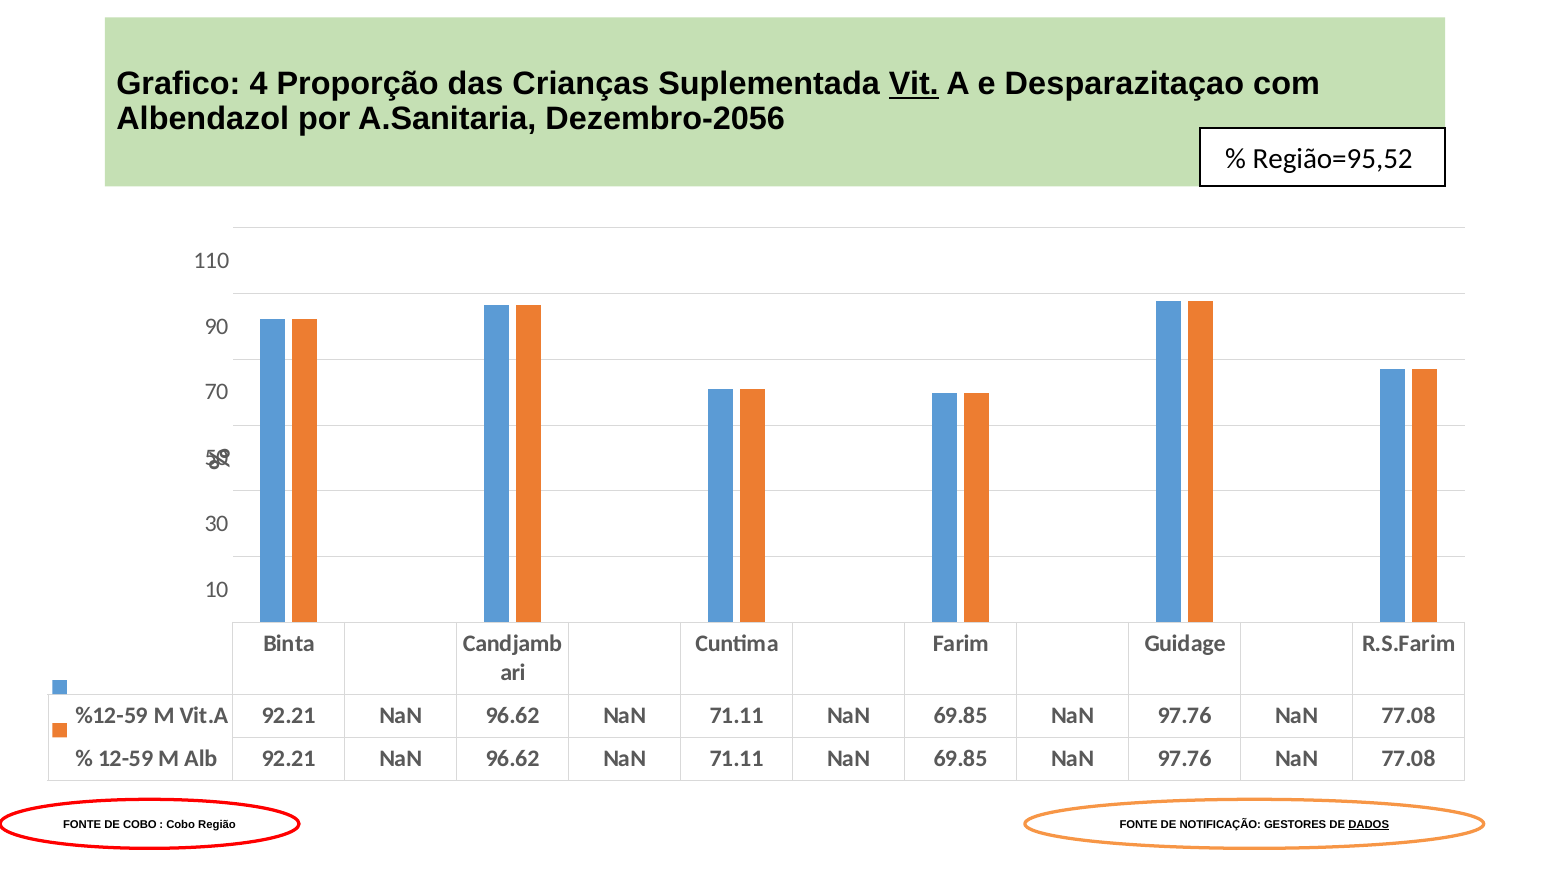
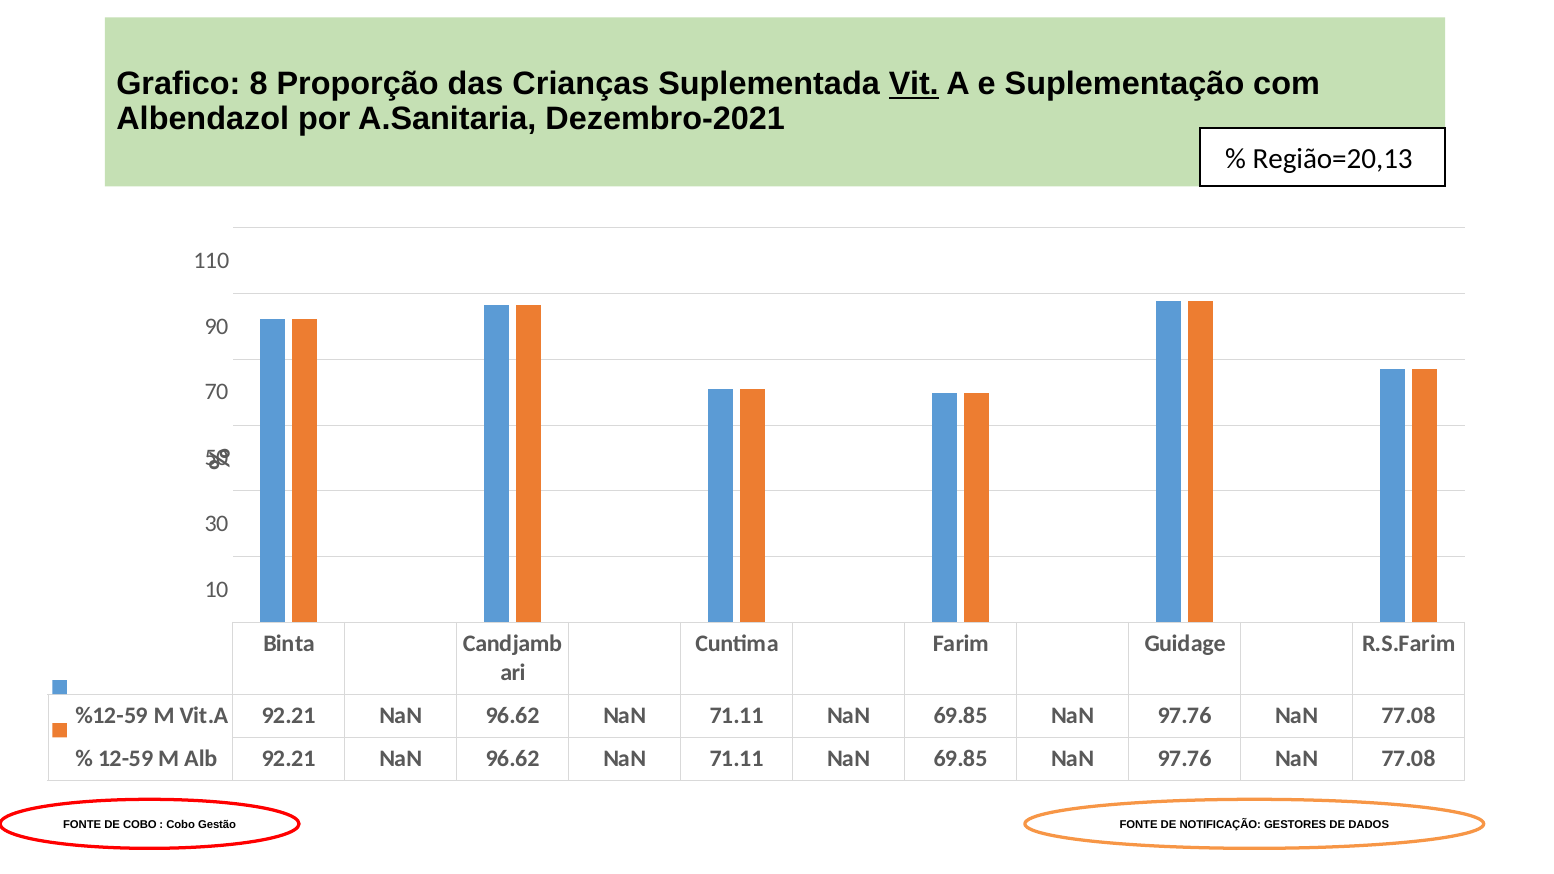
4: 4 -> 8
Desparazitaçao: Desparazitaçao -> Suplementação
Dezembro-2056: Dezembro-2056 -> Dezembro-2021
Região=95,52: Região=95,52 -> Região=20,13
Região: Região -> Gestão
DADOS underline: present -> none
